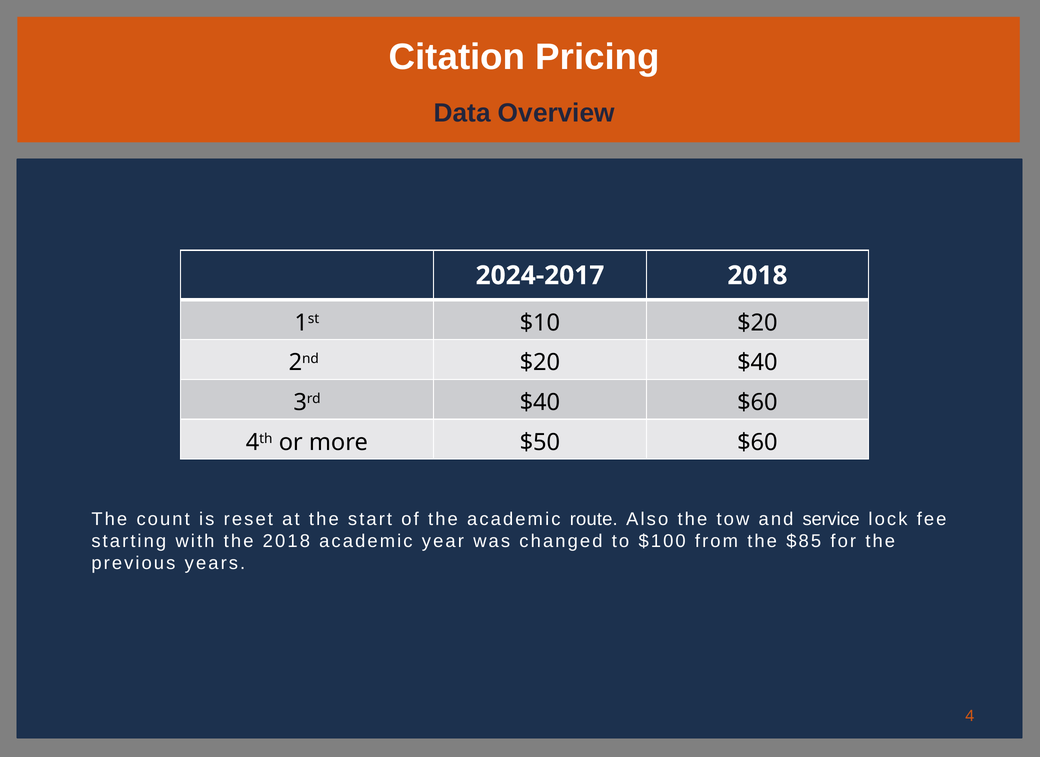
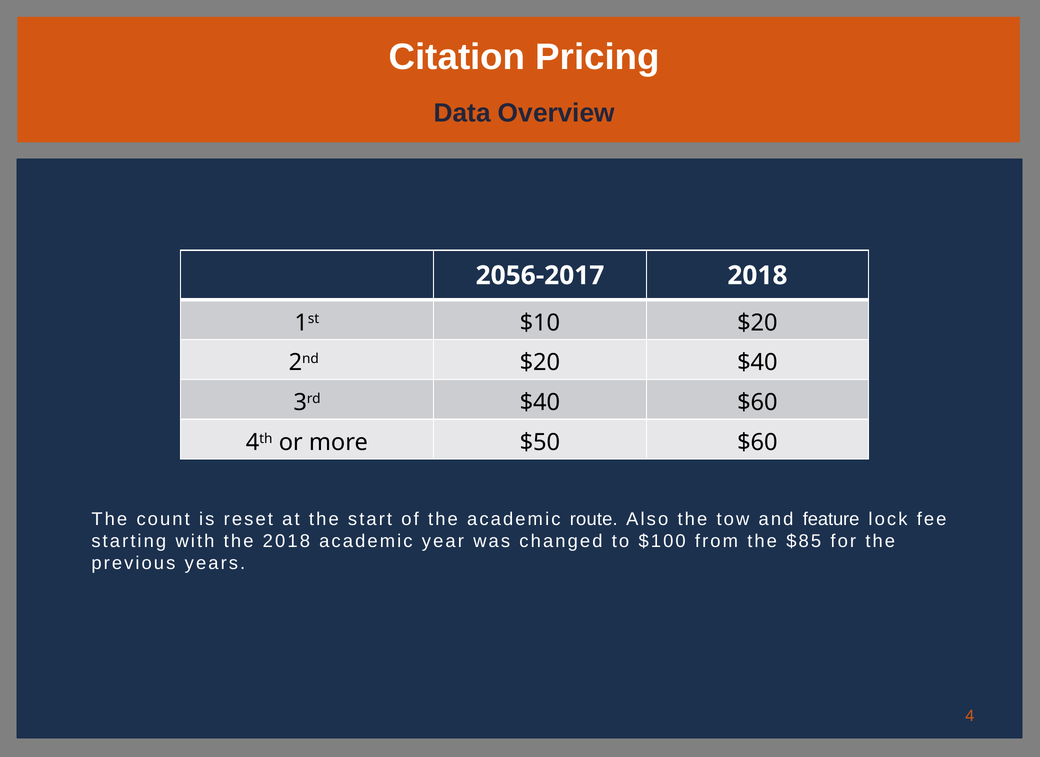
2024-2017: 2024-2017 -> 2056-2017
service: service -> feature
